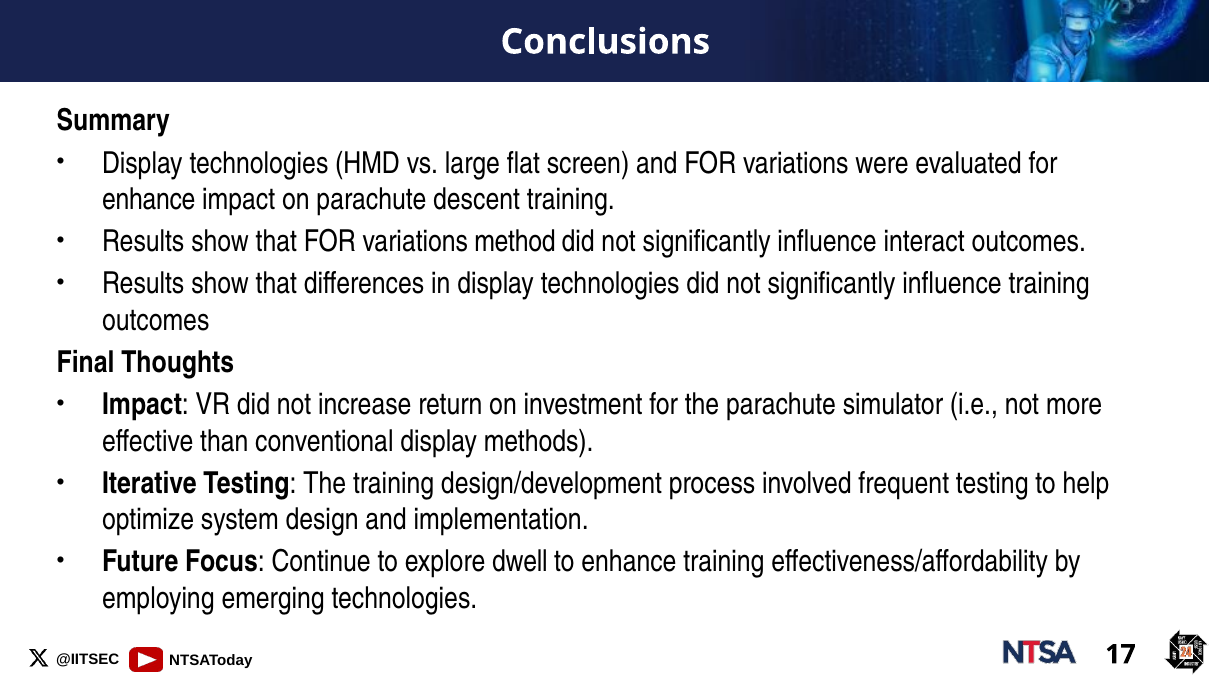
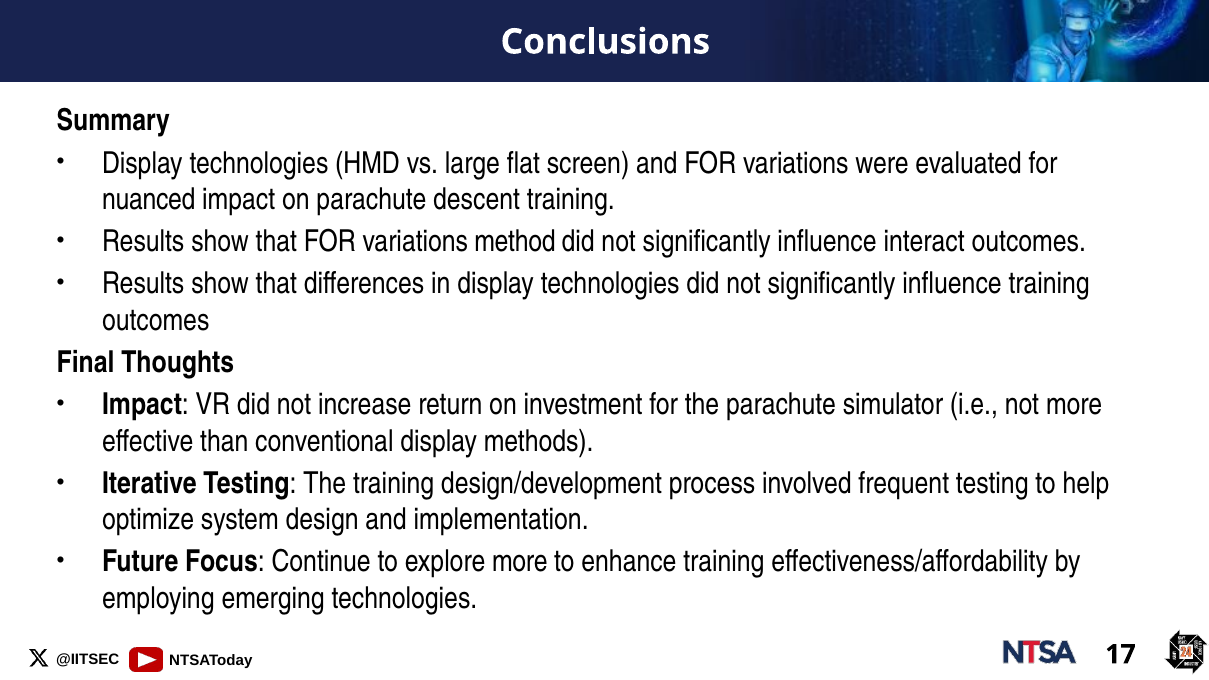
enhance at (149, 199): enhance -> nuanced
explore dwell: dwell -> more
